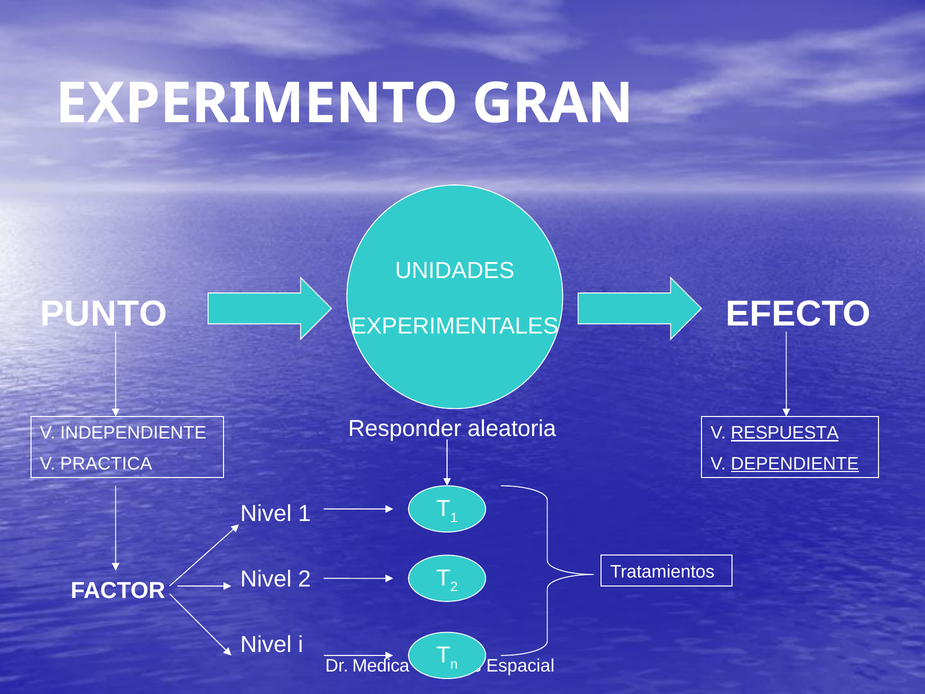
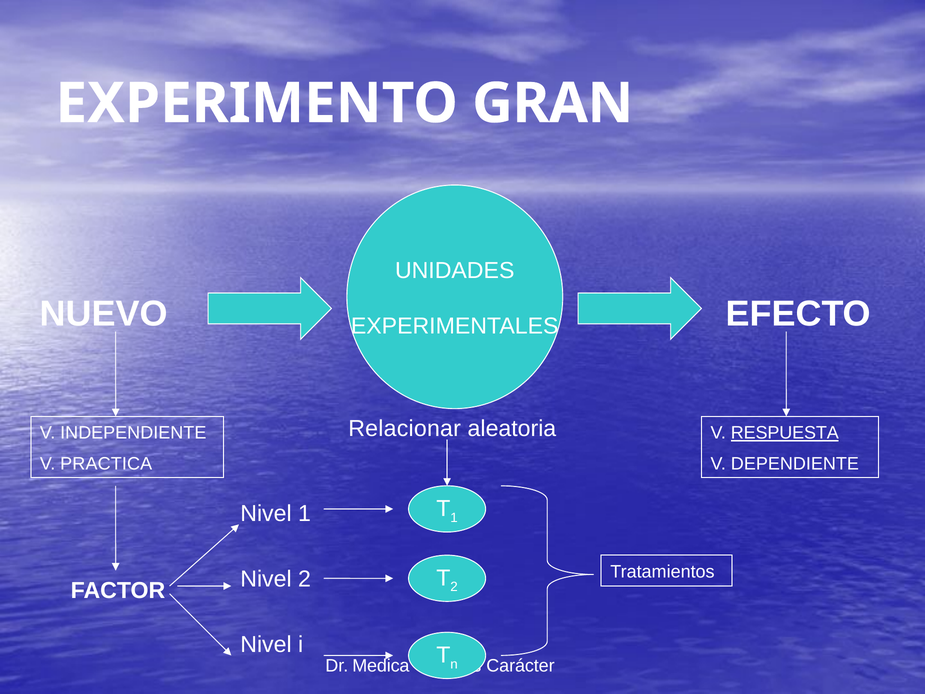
PUNTO: PUNTO -> NUEVO
Responder: Responder -> Relacionar
DEPENDIENTE underline: present -> none
Espacial: Espacial -> Carácter
